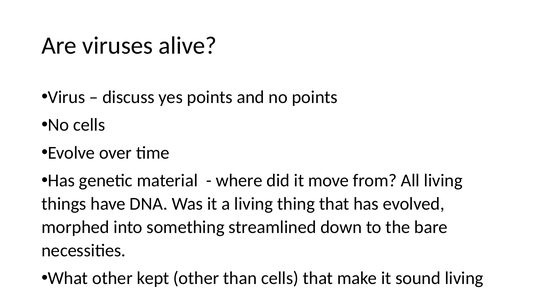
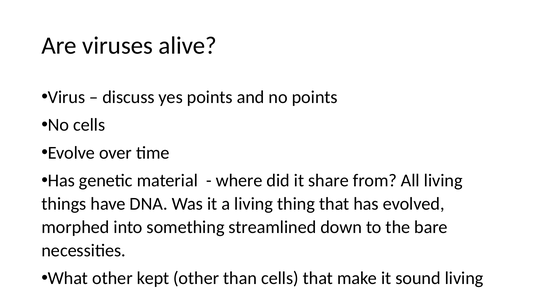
move: move -> share
